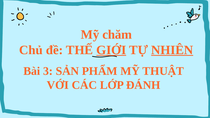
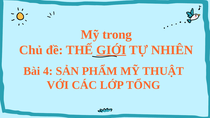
chăm: chăm -> trong
NHIÊN underline: present -> none
3: 3 -> 4
ĐÁNH: ĐÁNH -> TỔNG
